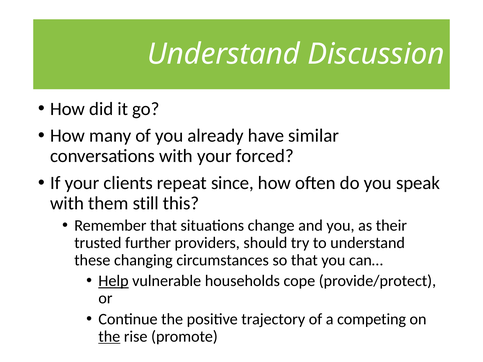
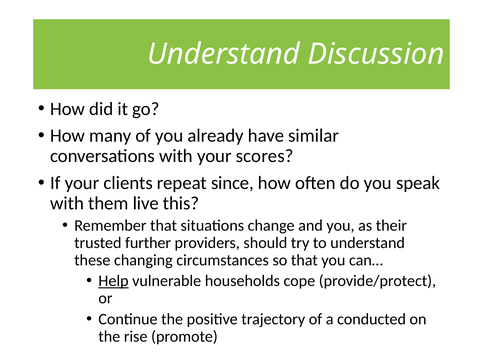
forced: forced -> scores
still: still -> live
competing: competing -> conducted
the at (109, 337) underline: present -> none
